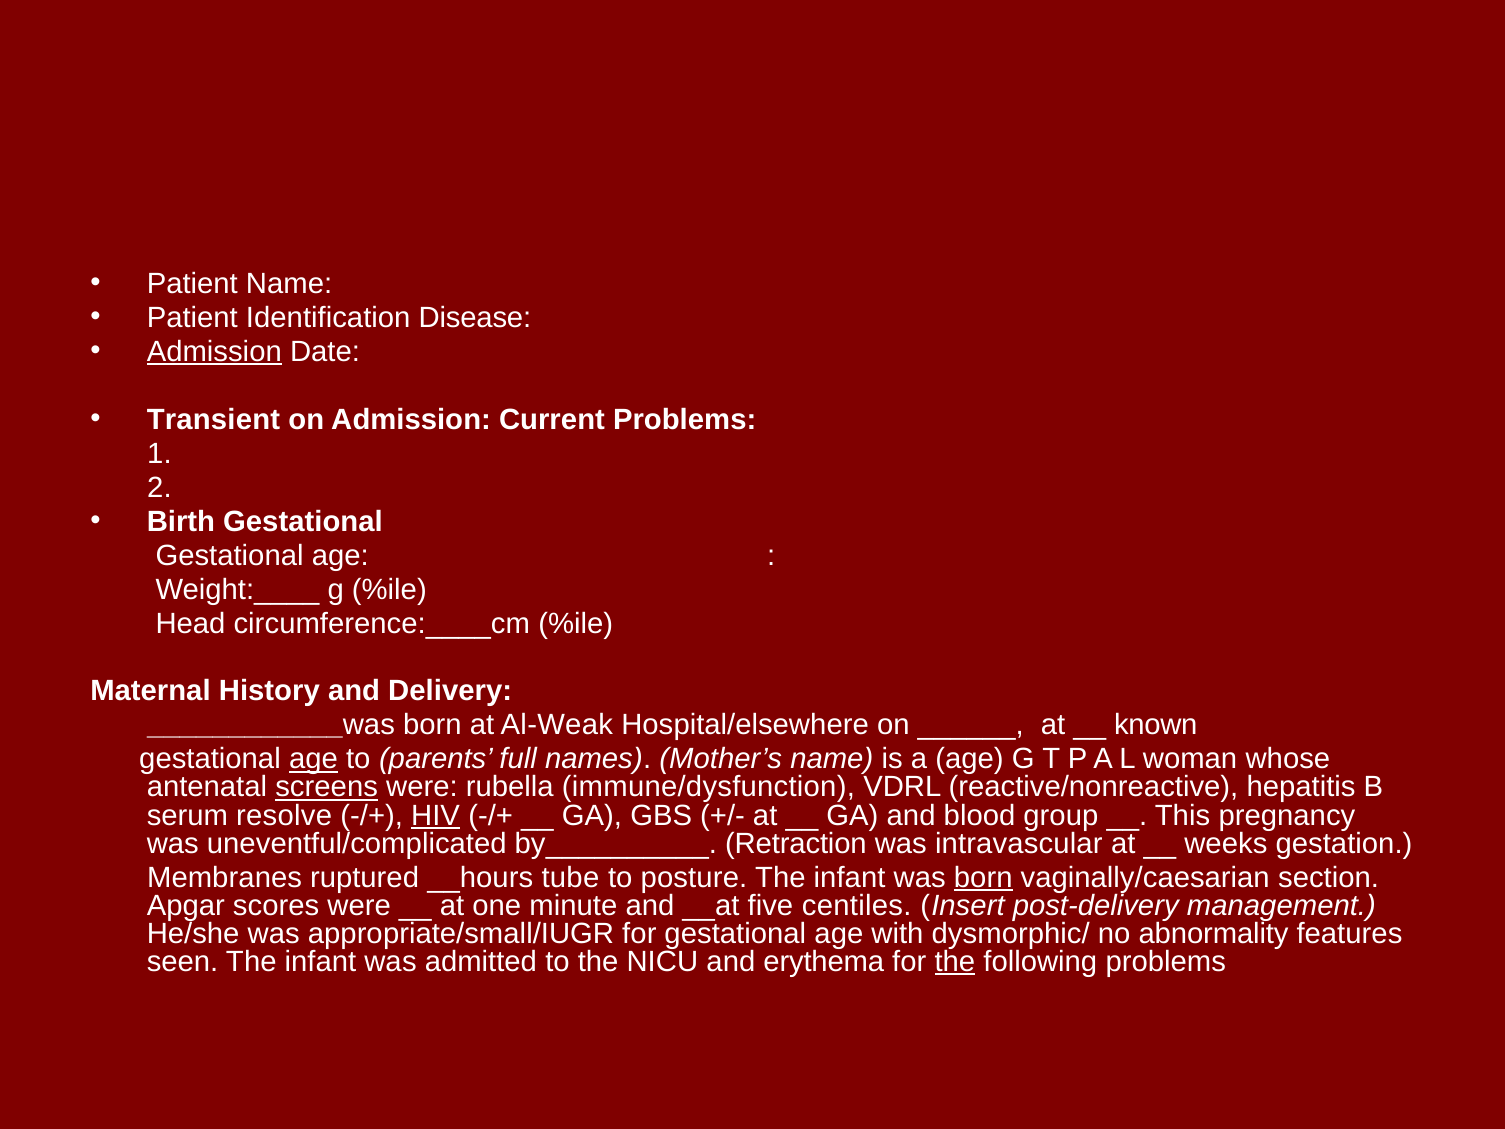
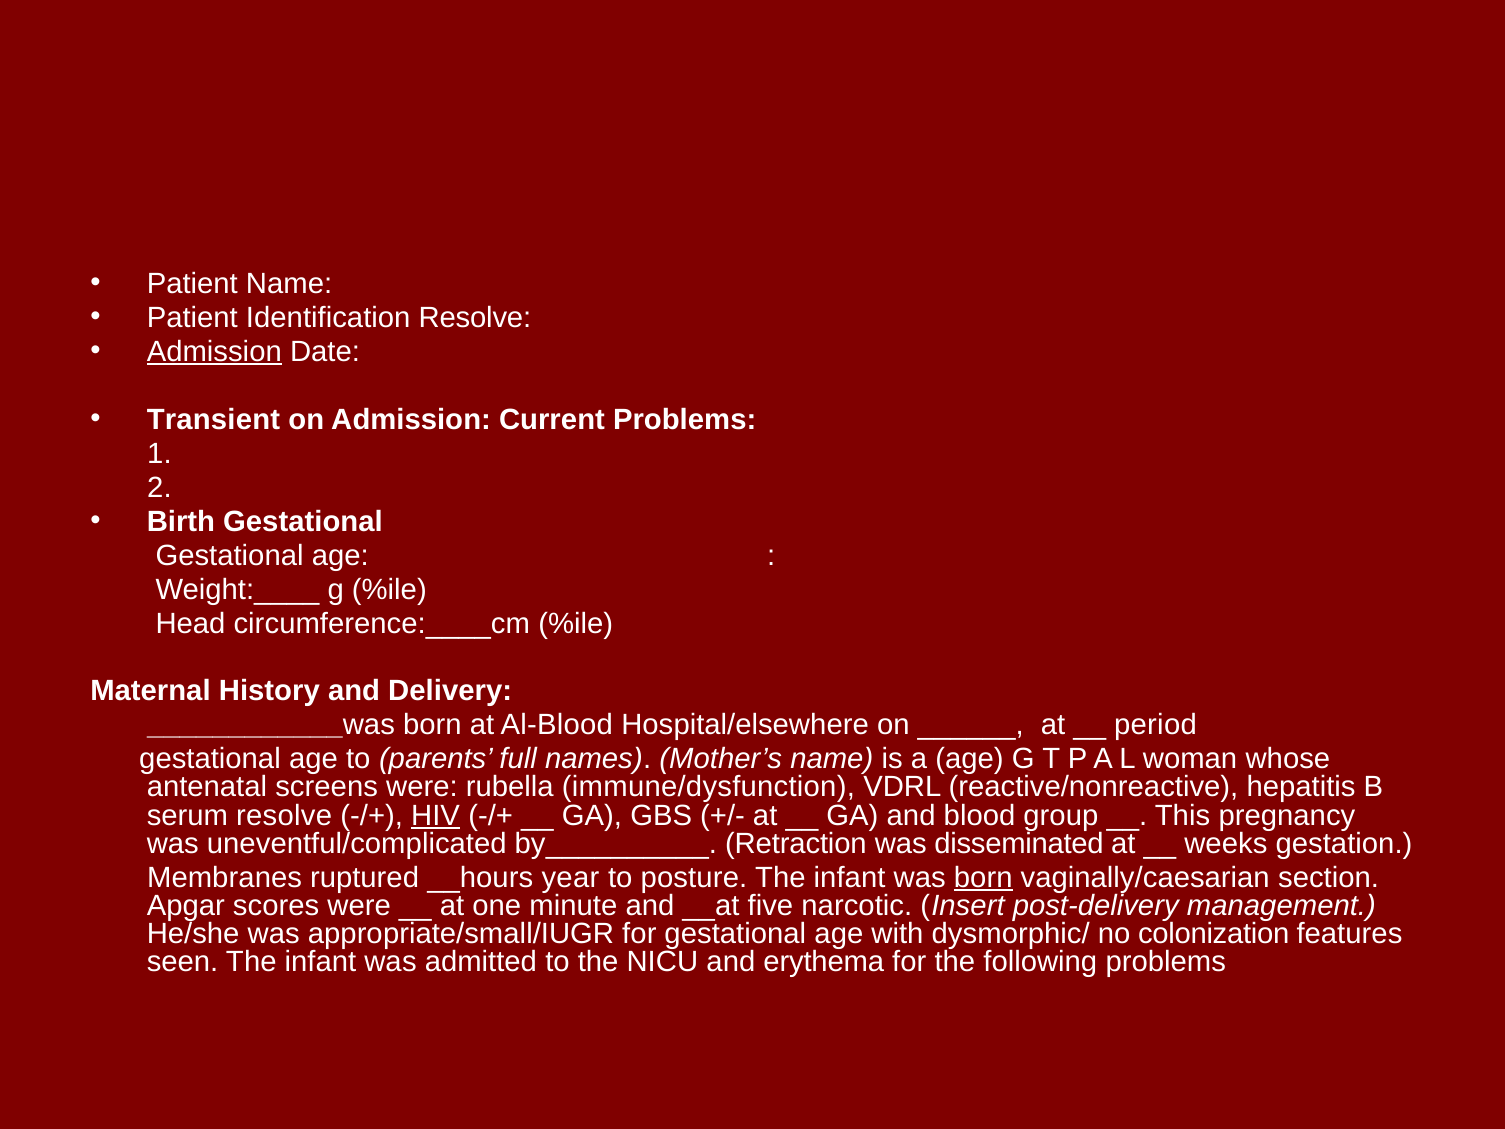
Identification Disease: Disease -> Resolve
Al-Weak: Al-Weak -> Al-Blood
known: known -> period
age at (313, 759) underline: present -> none
screens underline: present -> none
intravascular: intravascular -> disseminated
tube: tube -> year
centiles: centiles -> narcotic
abnormality: abnormality -> colonization
the at (955, 962) underline: present -> none
